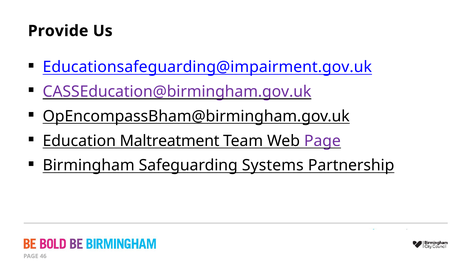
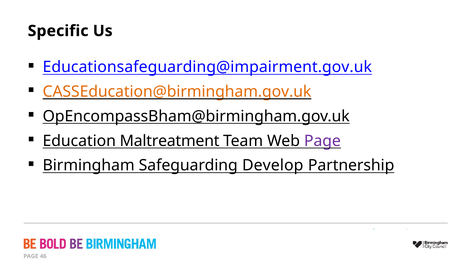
Provide: Provide -> Specific
CASSEducation@birmingham.gov.uk colour: purple -> orange
Systems: Systems -> Develop
